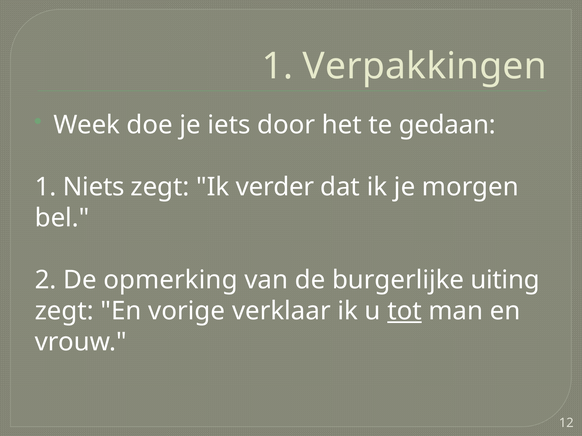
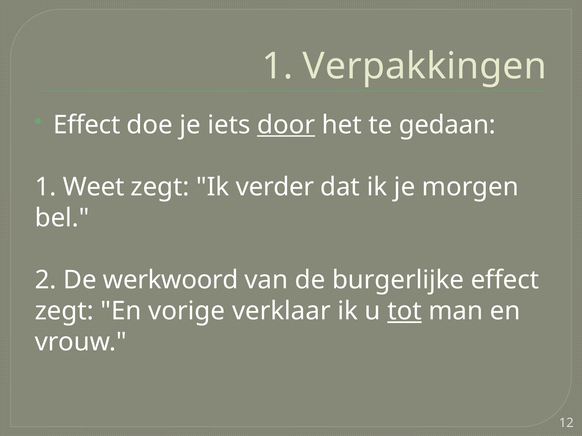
Week at (87, 125): Week -> Effect
door underline: none -> present
Niets: Niets -> Weet
opmerking: opmerking -> werkwoord
burgerlijke uiting: uiting -> effect
